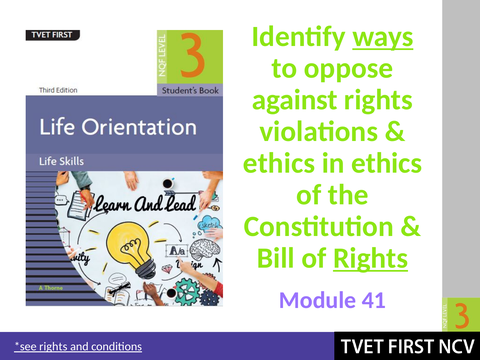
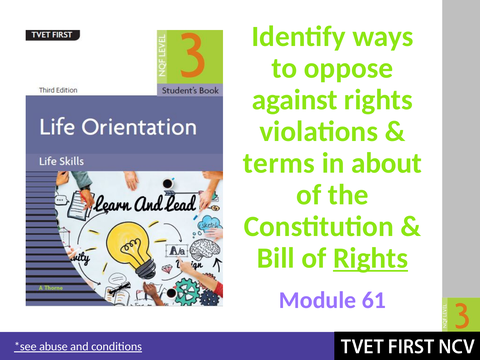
ways underline: present -> none
ethics at (279, 163): ethics -> terms
in ethics: ethics -> about
41: 41 -> 61
rights at (53, 347): rights -> abuse
